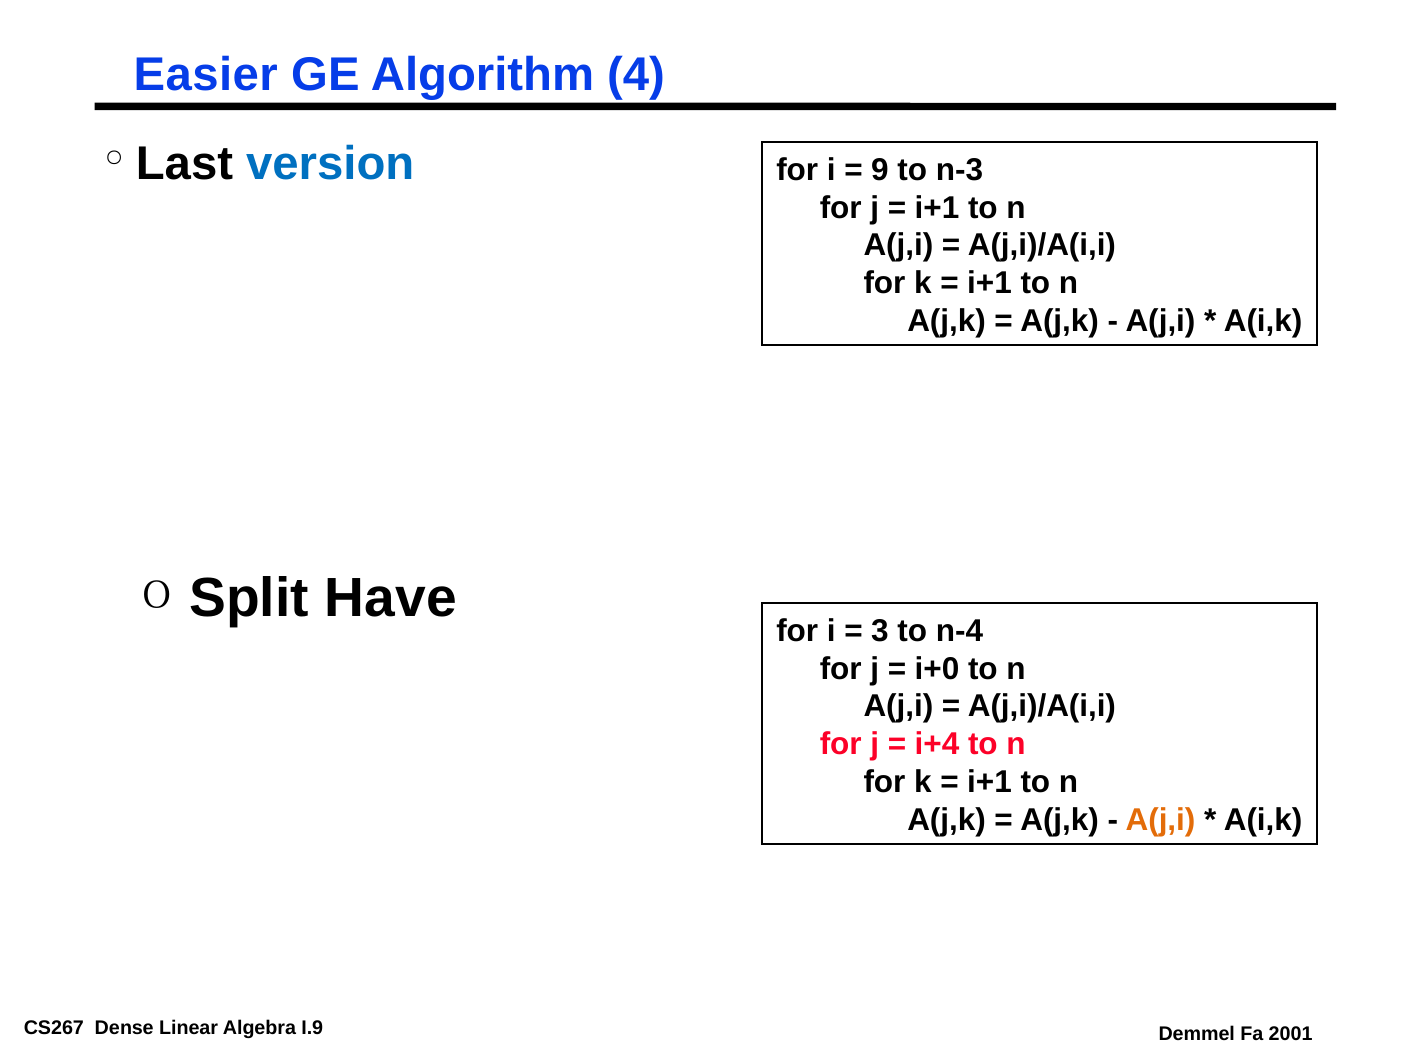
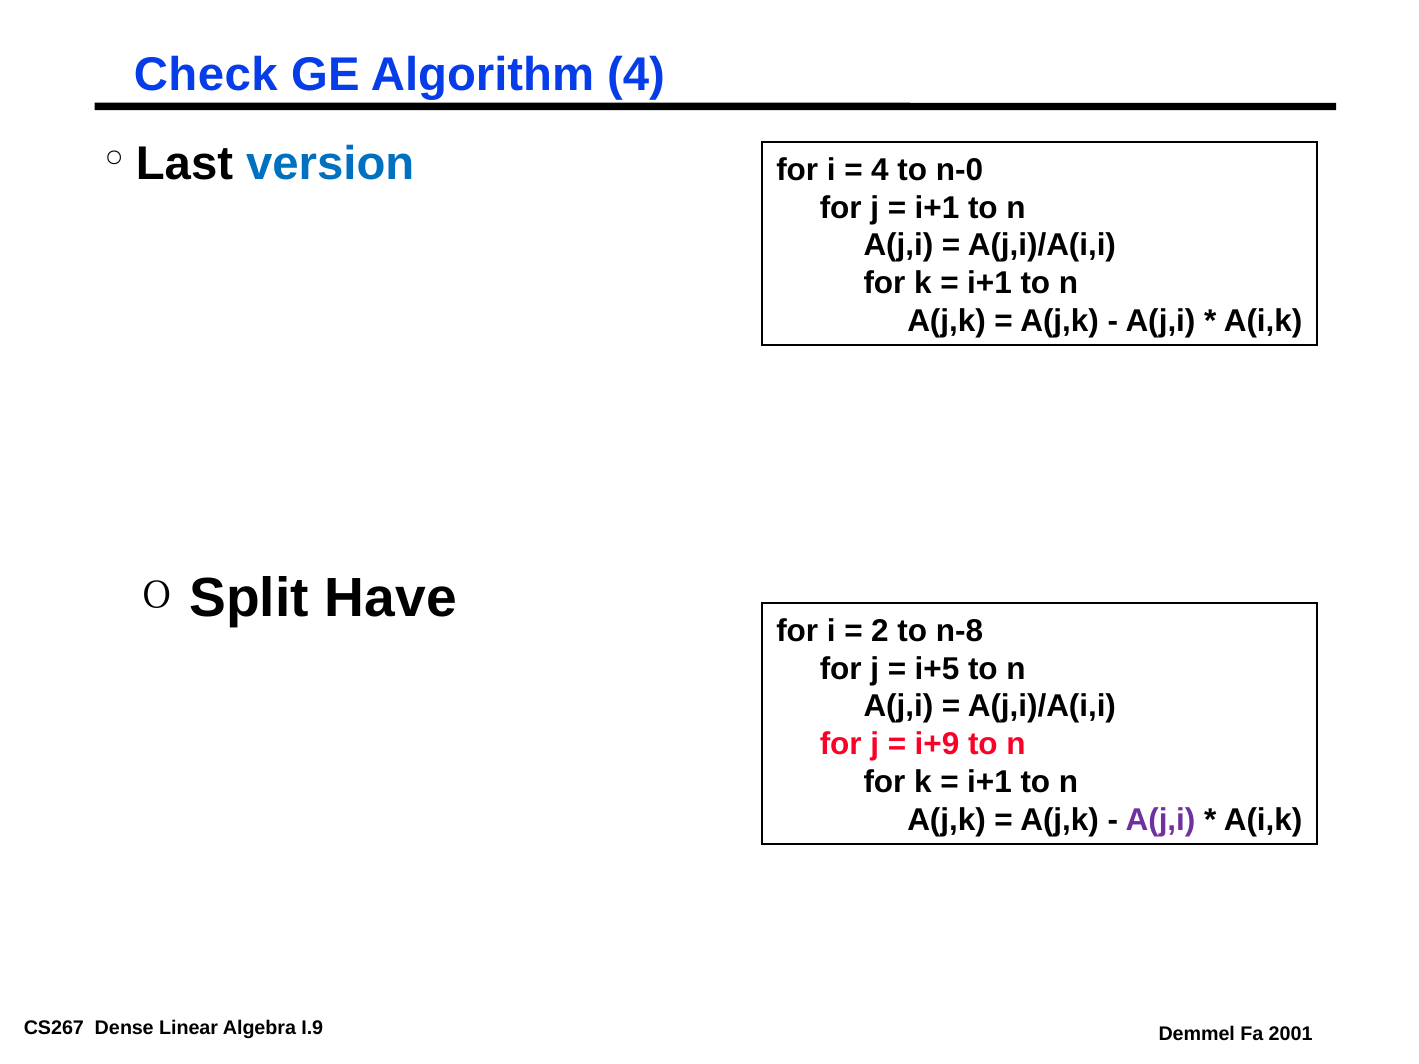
Easier: Easier -> Check
9 at (880, 170): 9 -> 4
n-3: n-3 -> n-0
3: 3 -> 2
n-4: n-4 -> n-8
i+0: i+0 -> i+5
i+4: i+4 -> i+9
A(j,i at (1160, 820) colour: orange -> purple
